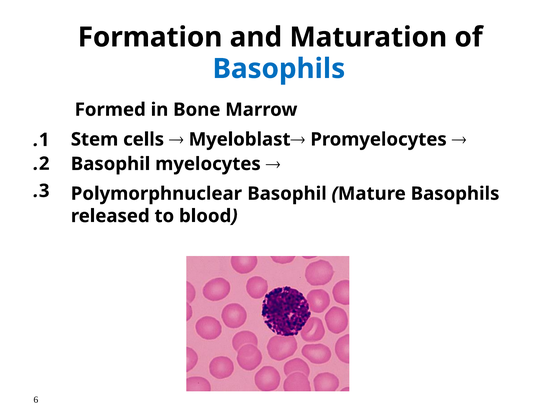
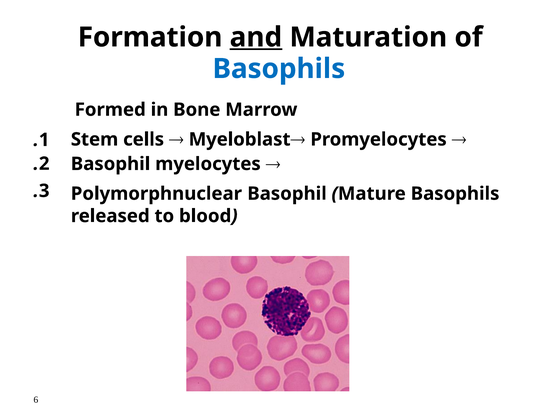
and underline: none -> present
